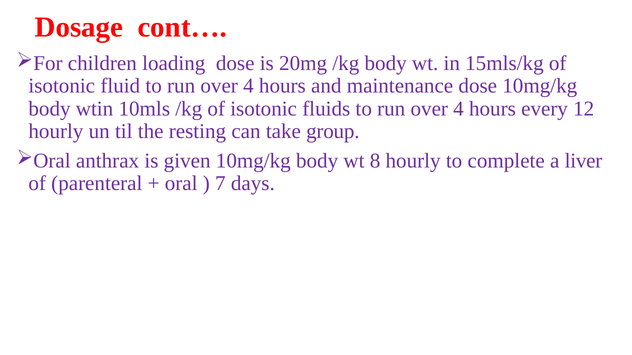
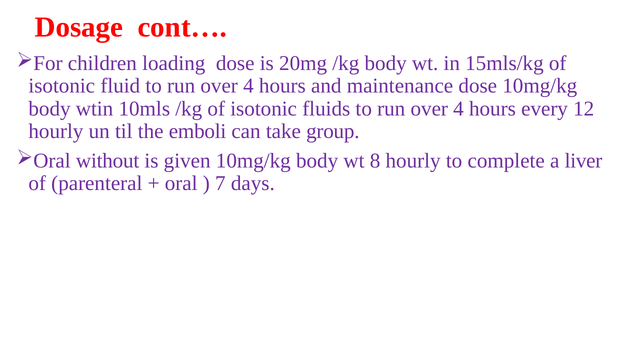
resting: resting -> emboli
anthrax: anthrax -> without
